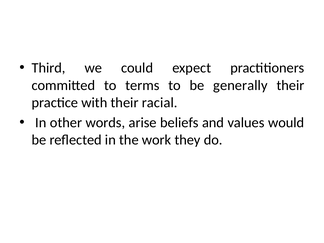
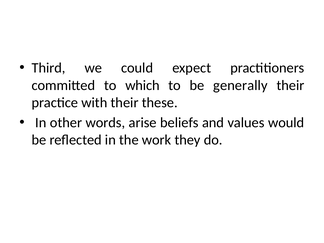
terms: terms -> which
racial: racial -> these
